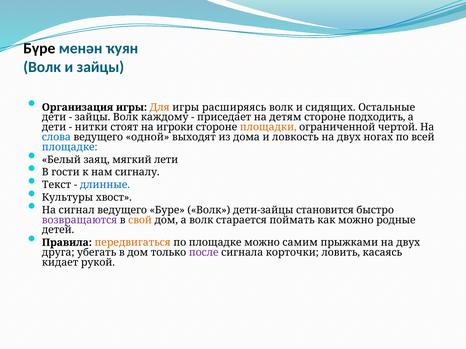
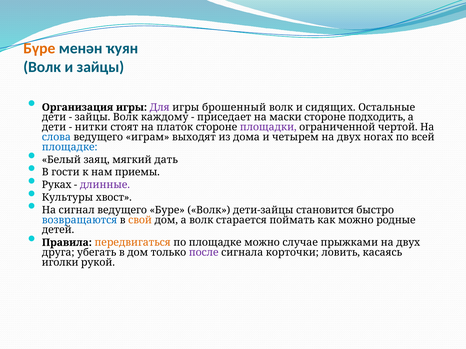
Бүре colour: black -> orange
Для colour: orange -> purple
расширяясь: расширяясь -> брошенный
детям: детям -> маски
игроки: игроки -> платок
площадки colour: orange -> purple
одной: одной -> играм
ловкость: ловкость -> четырем
лети: лети -> дать
сигналу: сигналу -> приемы
Текст: Текст -> Руках
длинные colour: blue -> purple
возвращаются colour: purple -> blue
самим: самим -> случае
кидает: кидает -> иголки
